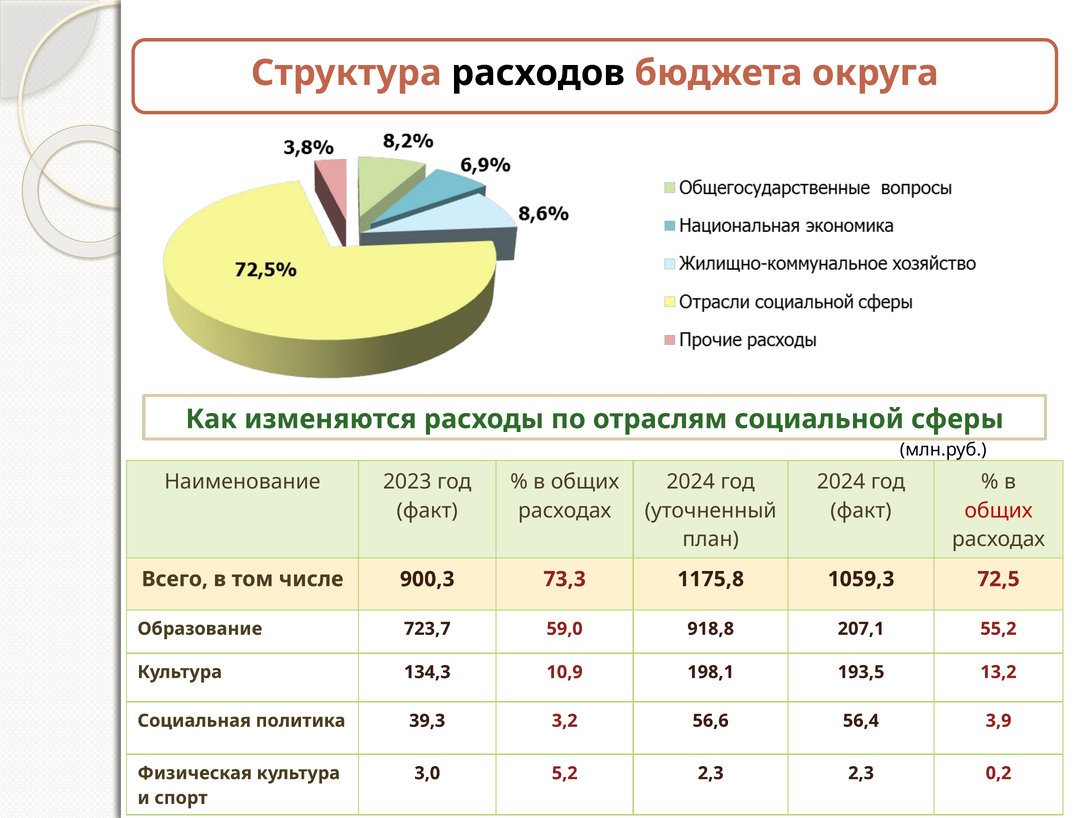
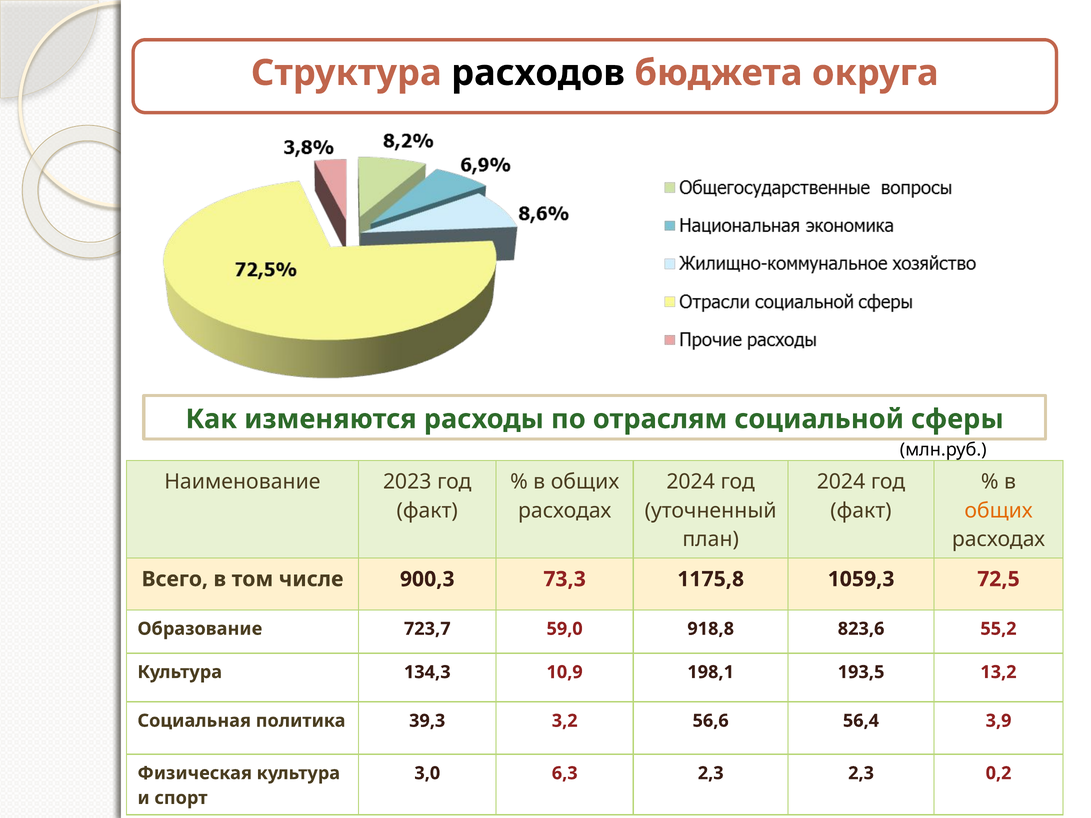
общих at (999, 511) colour: red -> orange
207,1: 207,1 -> 823,6
5,2: 5,2 -> 6,3
